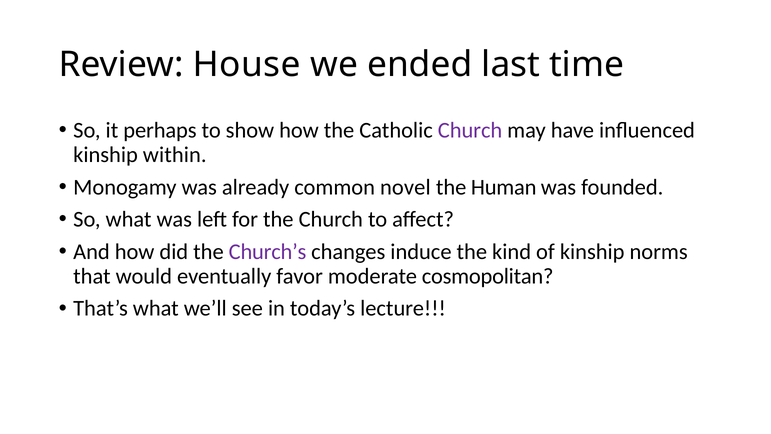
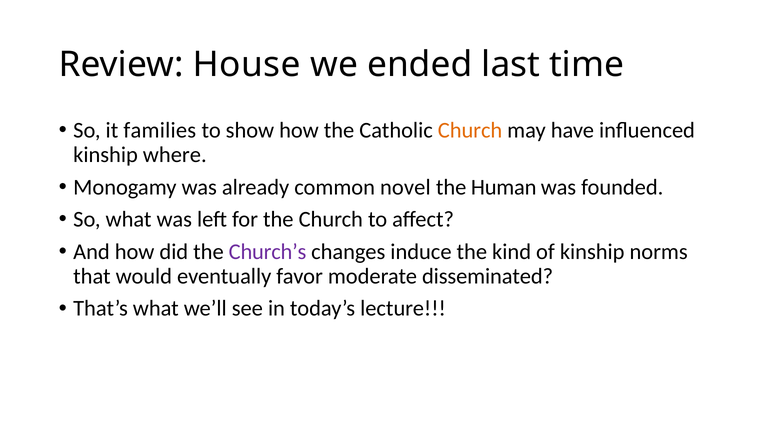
perhaps: perhaps -> families
Church at (470, 130) colour: purple -> orange
within: within -> where
cosmopolitan: cosmopolitan -> disseminated
